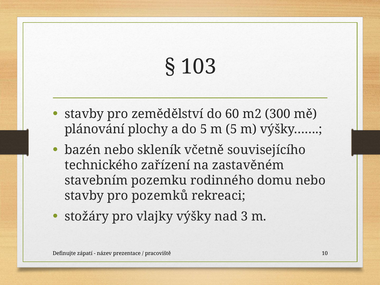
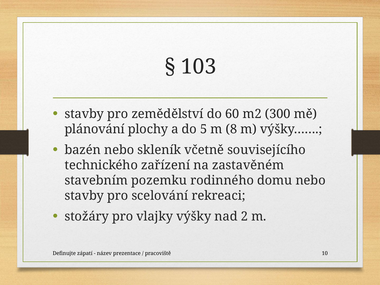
m 5: 5 -> 8
pozemků: pozemků -> scelování
3: 3 -> 2
